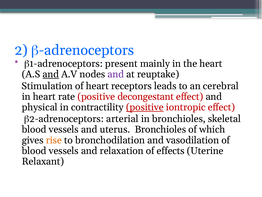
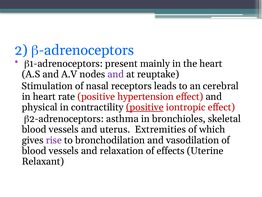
and at (51, 74) underline: present -> none
of heart: heart -> nasal
decongestant: decongestant -> hypertension
arterial: arterial -> asthma
uterus Bronchioles: Bronchioles -> Extremities
rise colour: orange -> purple
